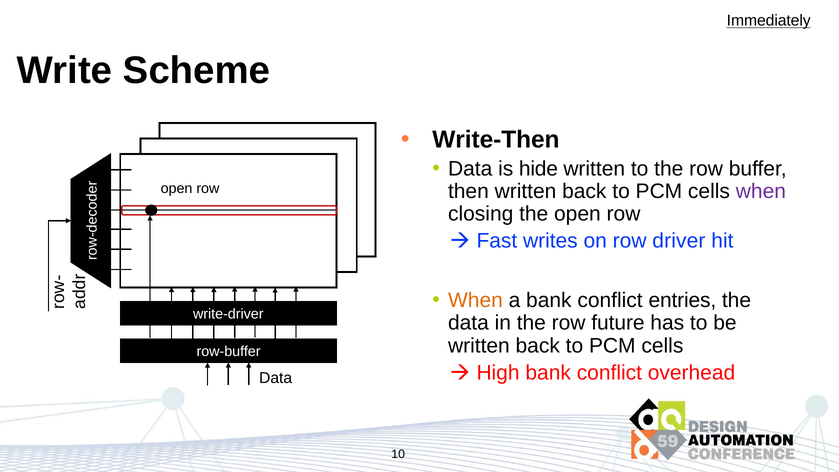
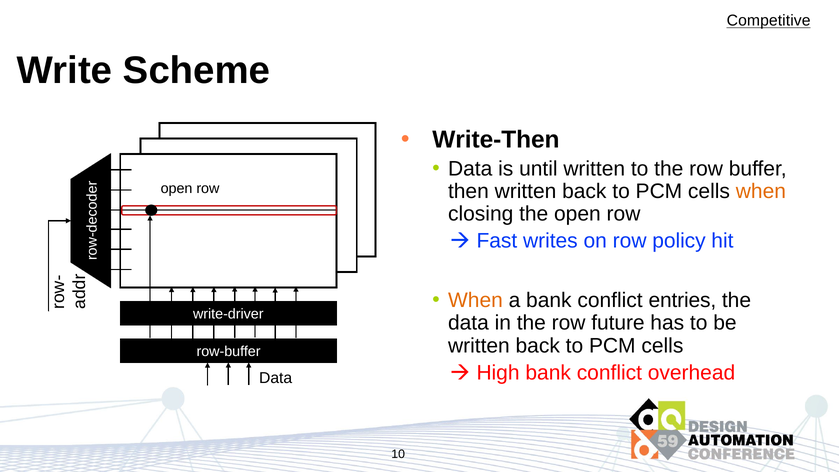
Immediately: Immediately -> Competitive
hide: hide -> until
when at (761, 191) colour: purple -> orange
driver: driver -> policy
